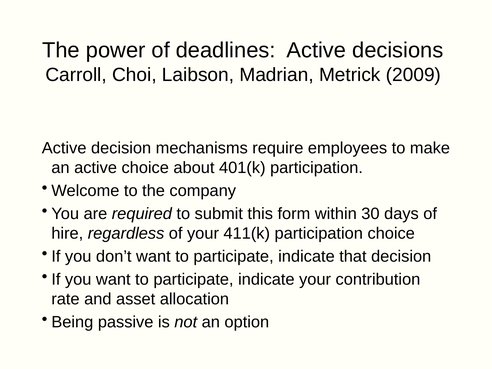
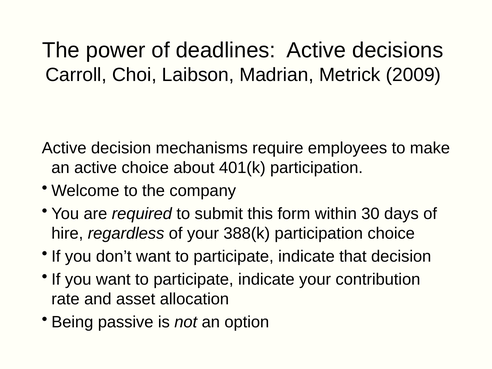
411(k: 411(k -> 388(k
